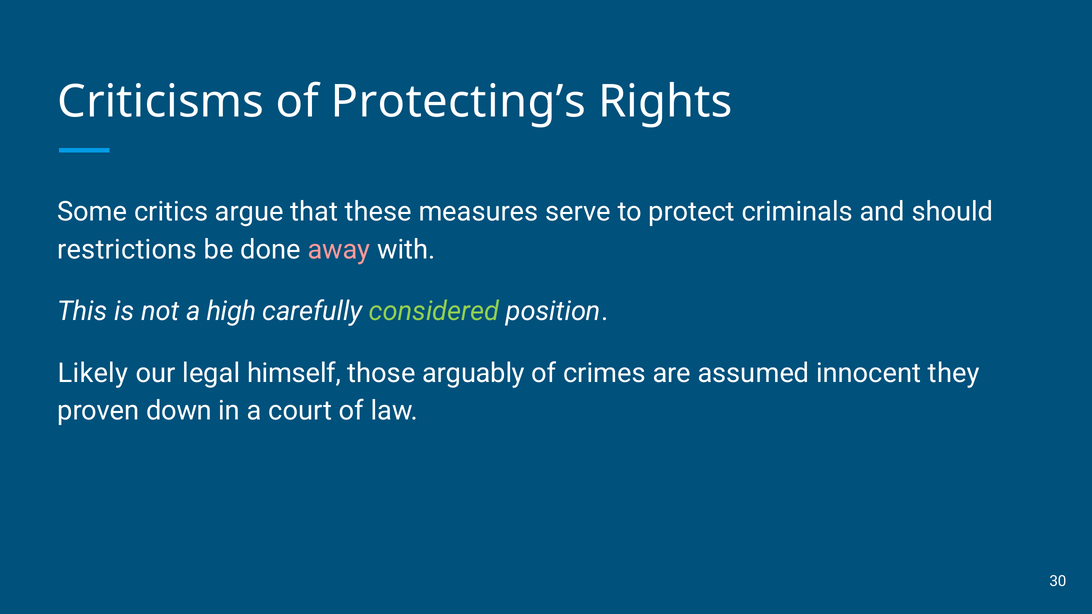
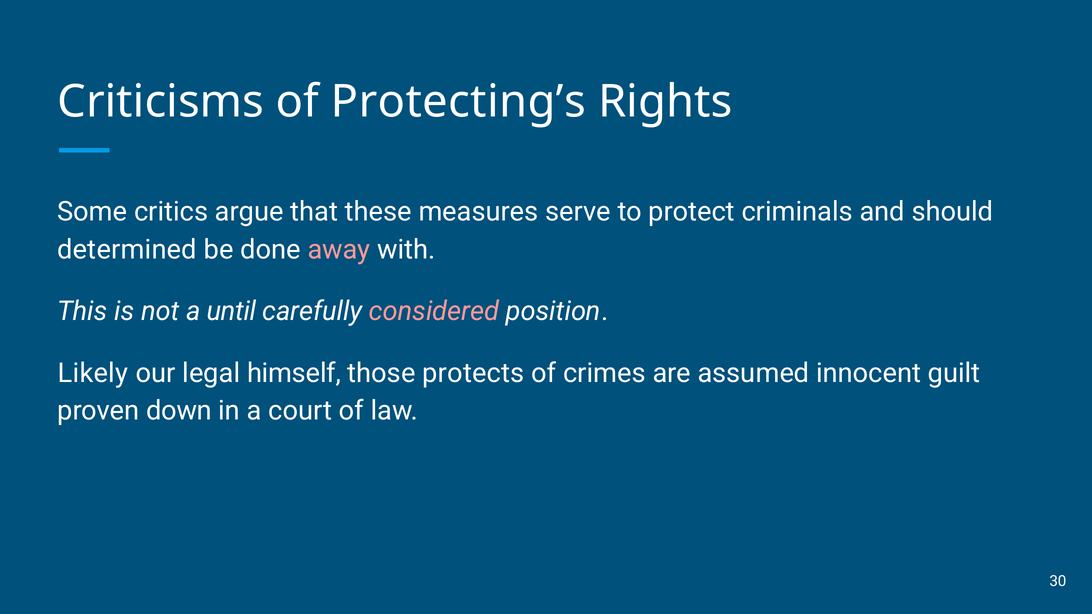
restrictions: restrictions -> determined
high: high -> until
considered colour: light green -> pink
arguably: arguably -> protects
they: they -> guilt
